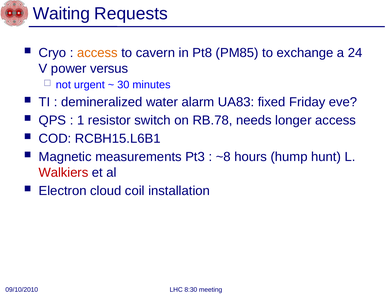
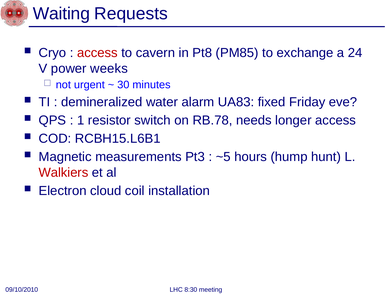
access at (97, 53) colour: orange -> red
versus: versus -> weeks
~8: ~8 -> ~5
